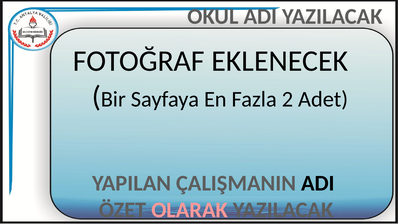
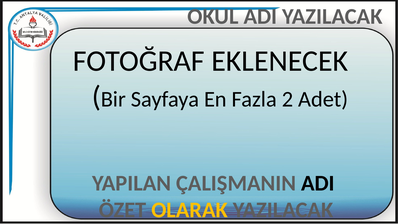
OLARAK colour: pink -> yellow
